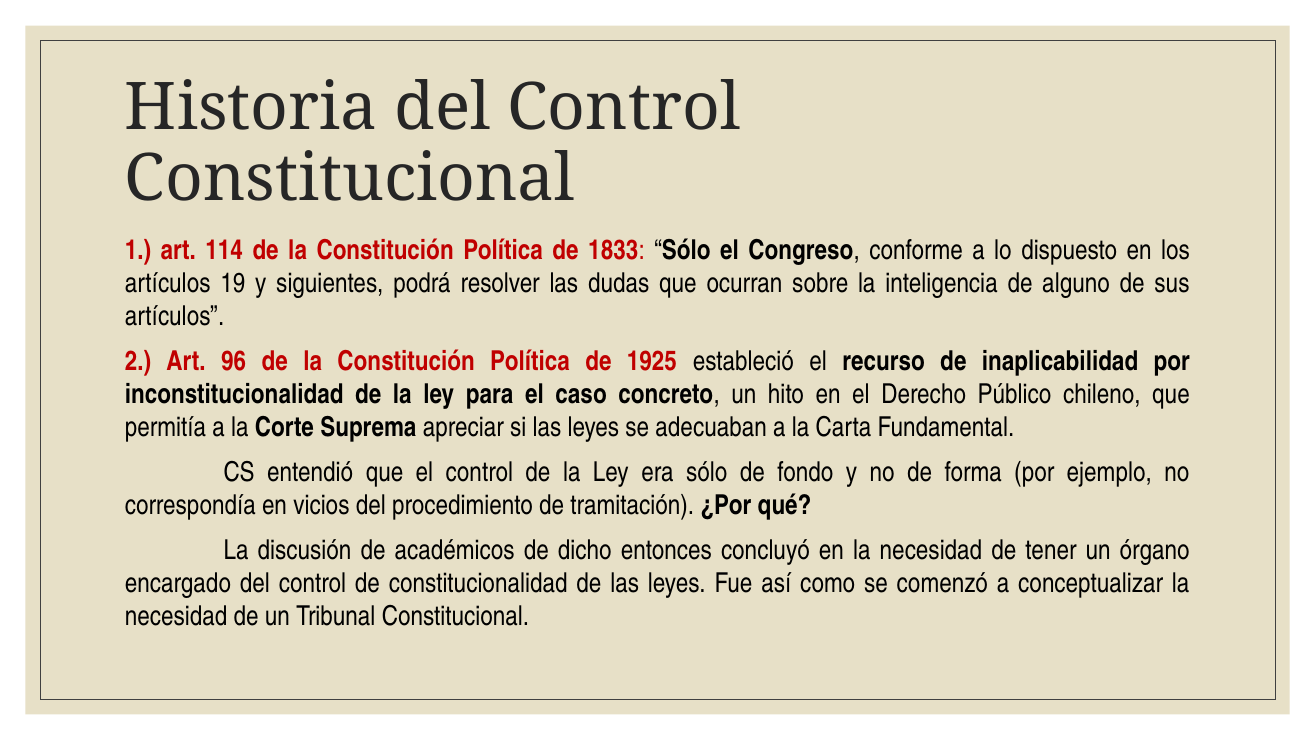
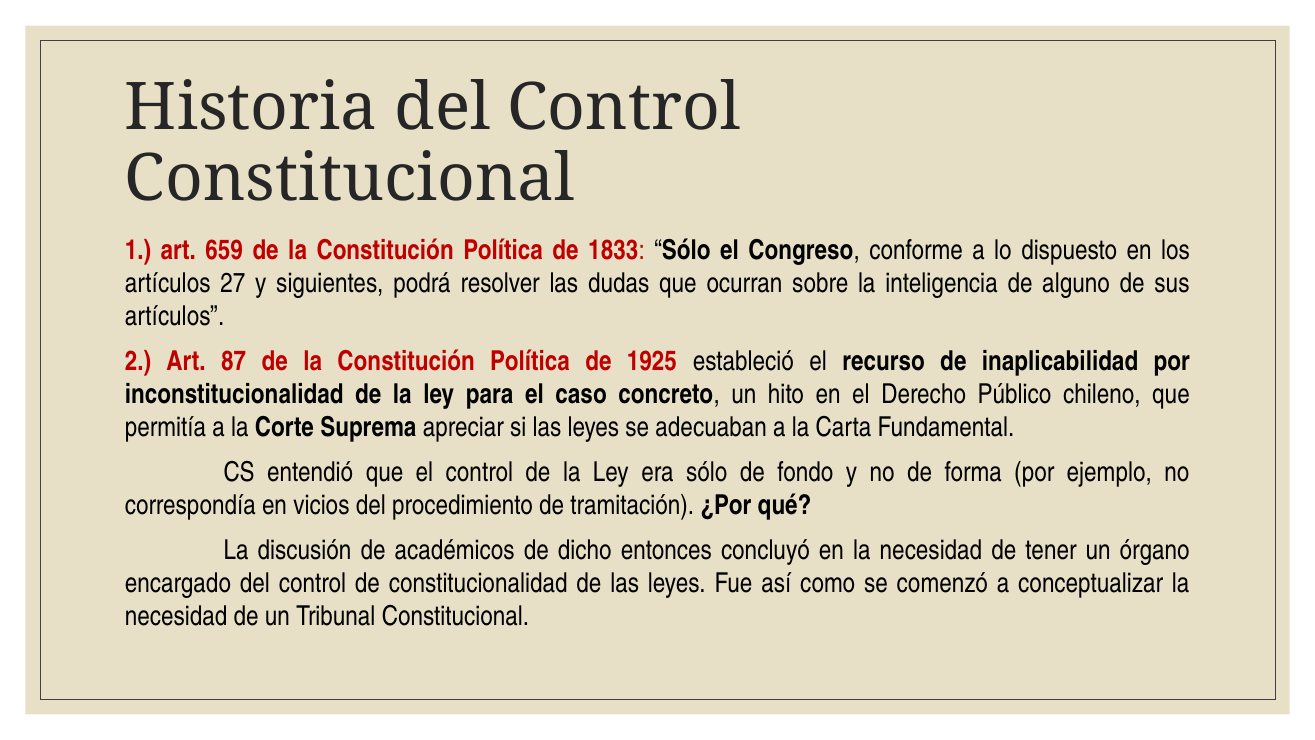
114: 114 -> 659
19: 19 -> 27
96: 96 -> 87
